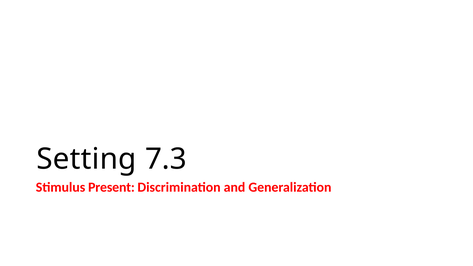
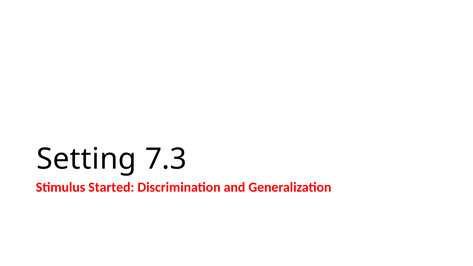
Present: Present -> Started
